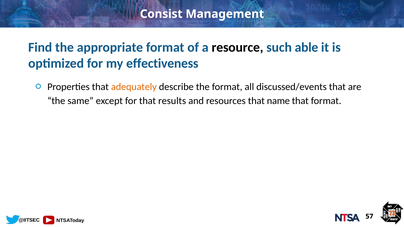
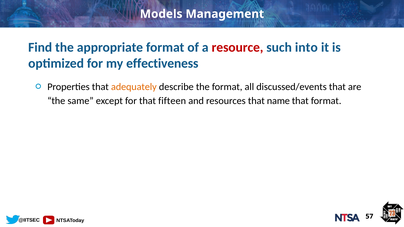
Consist: Consist -> Models
resource colour: black -> red
able: able -> into
results: results -> fifteen
